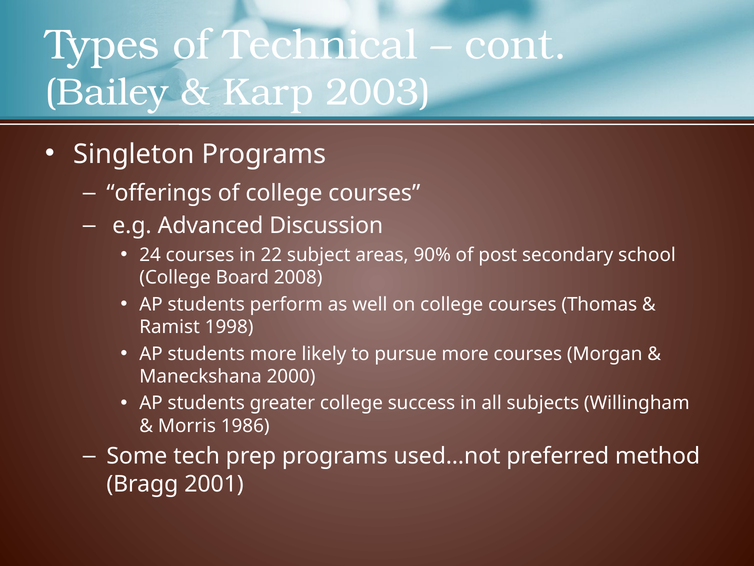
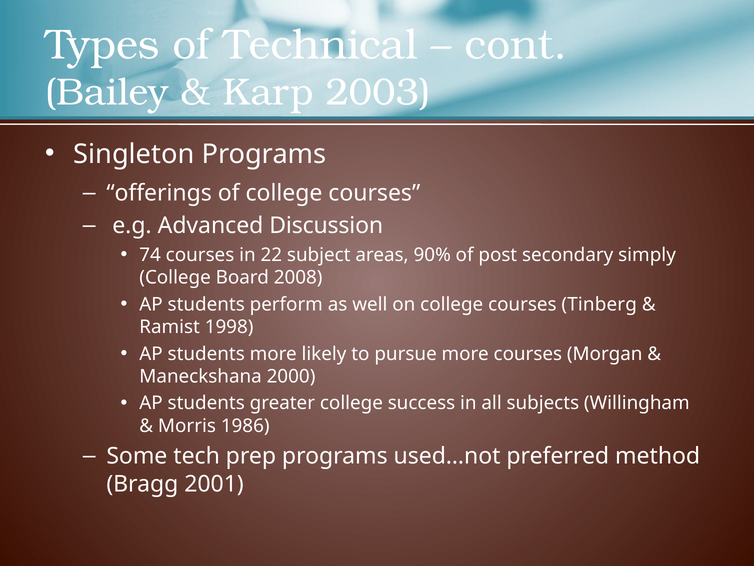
24: 24 -> 74
school: school -> simply
Thomas: Thomas -> Tinberg
